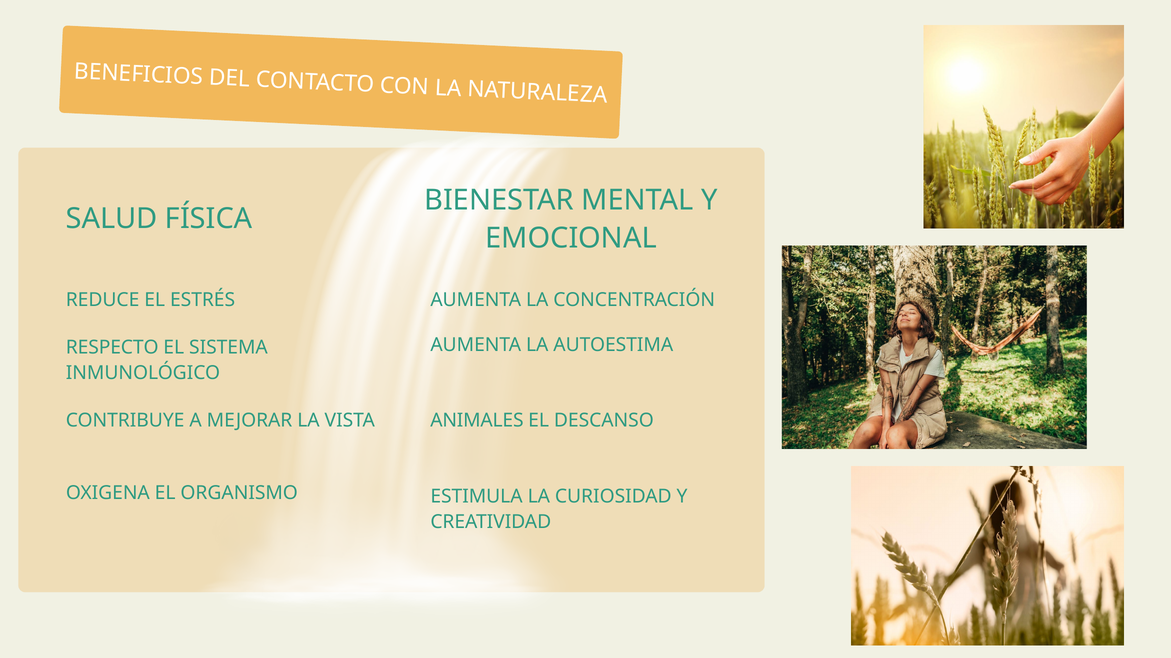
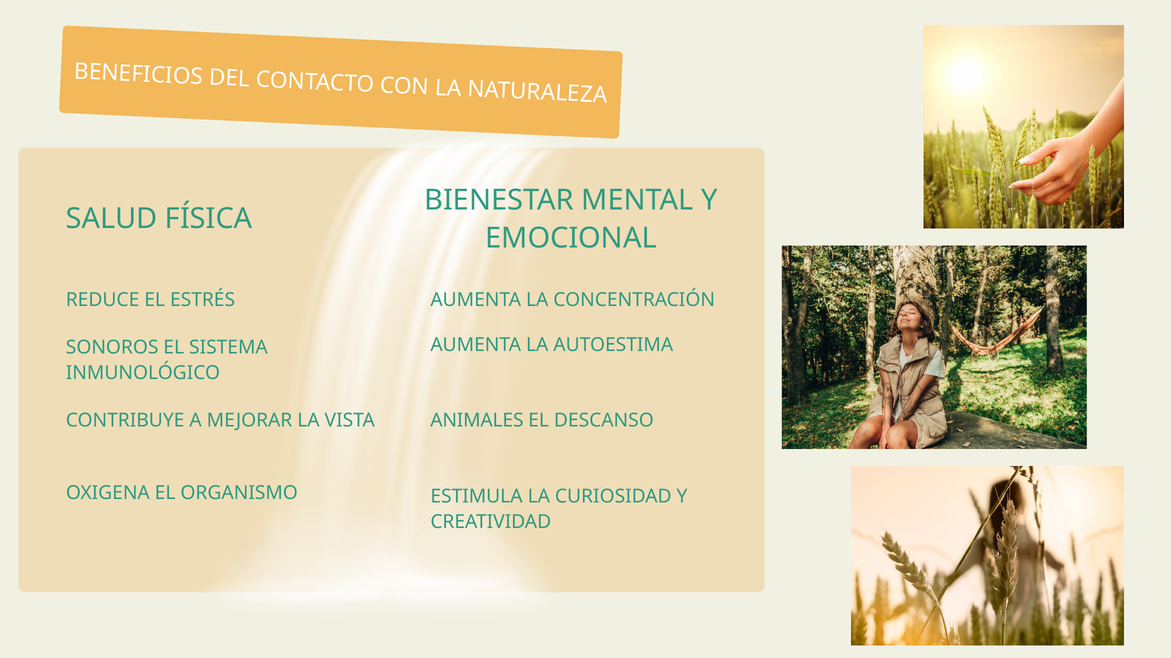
RESPECTO: RESPECTO -> SONOROS
